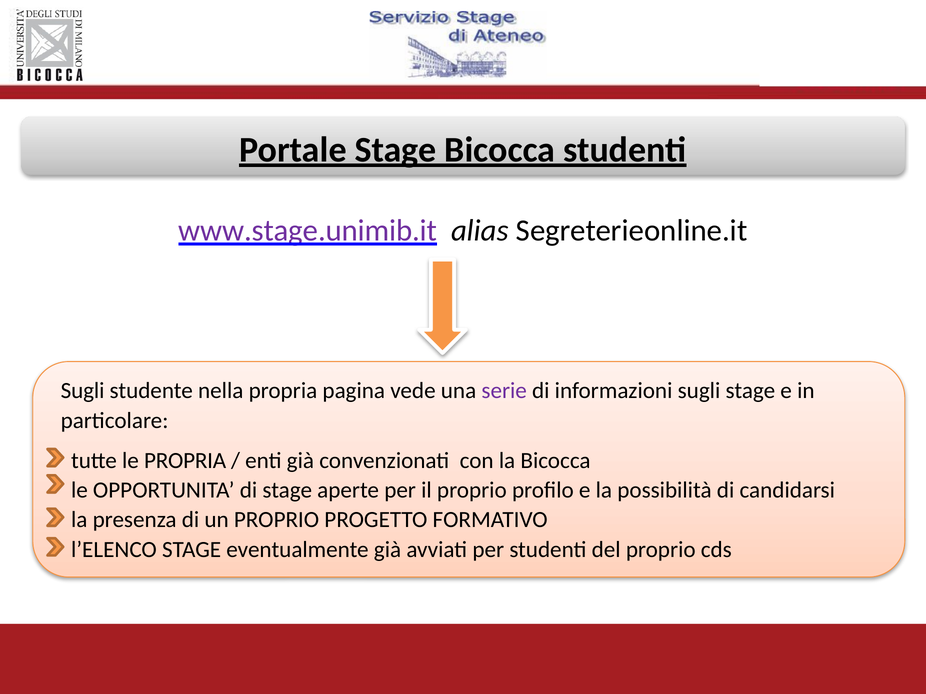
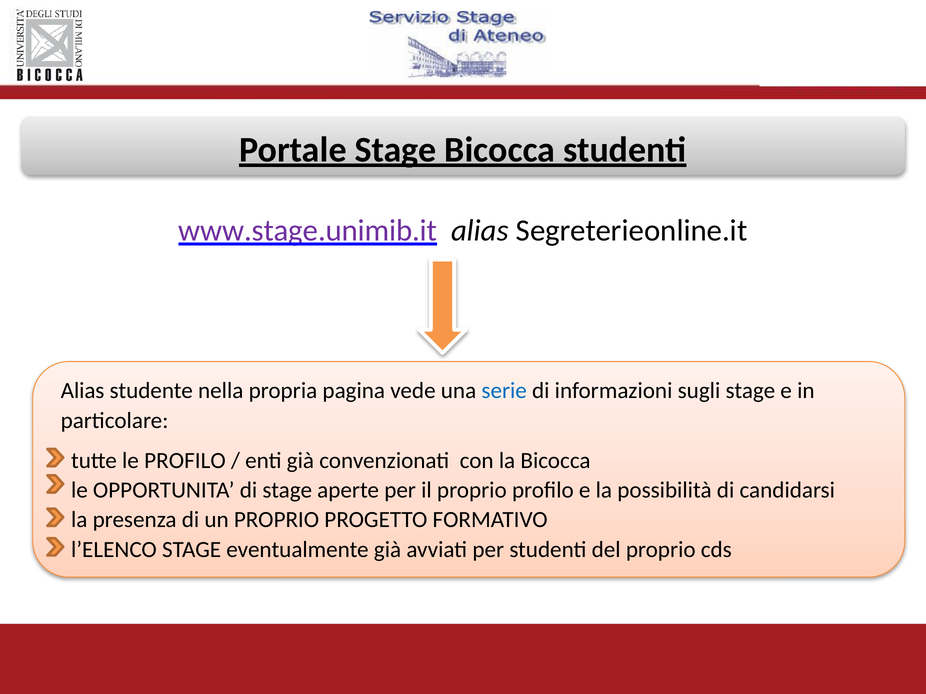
Sugli at (83, 391): Sugli -> Alias
serie colour: purple -> blue
le PROPRIA: PROPRIA -> PROFILO
